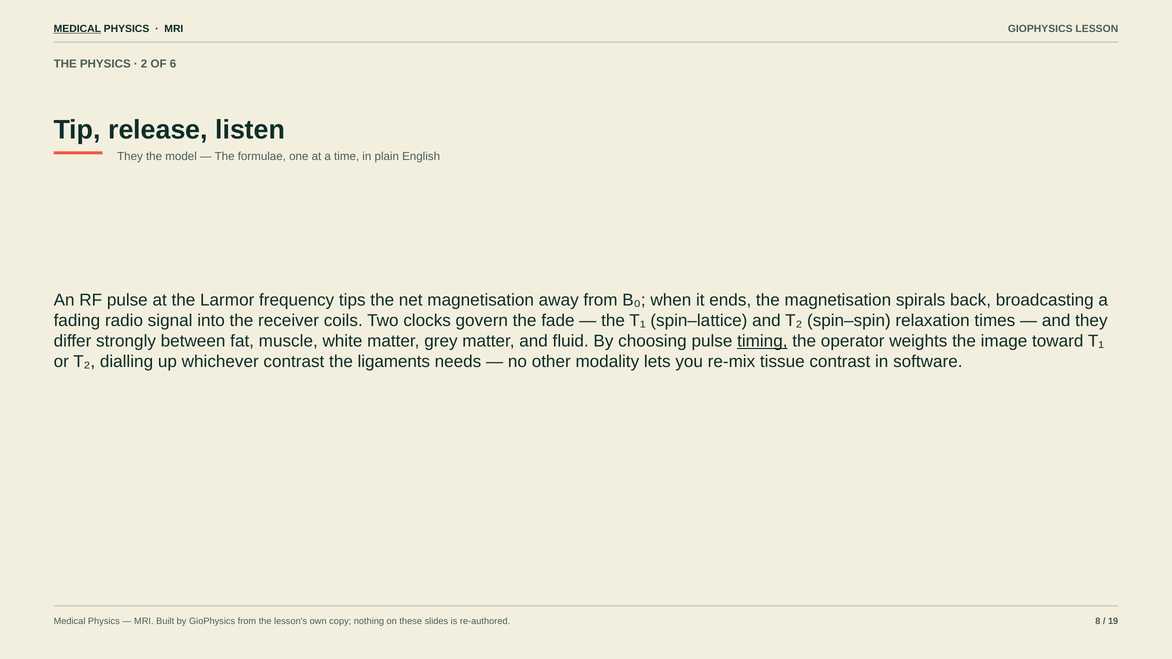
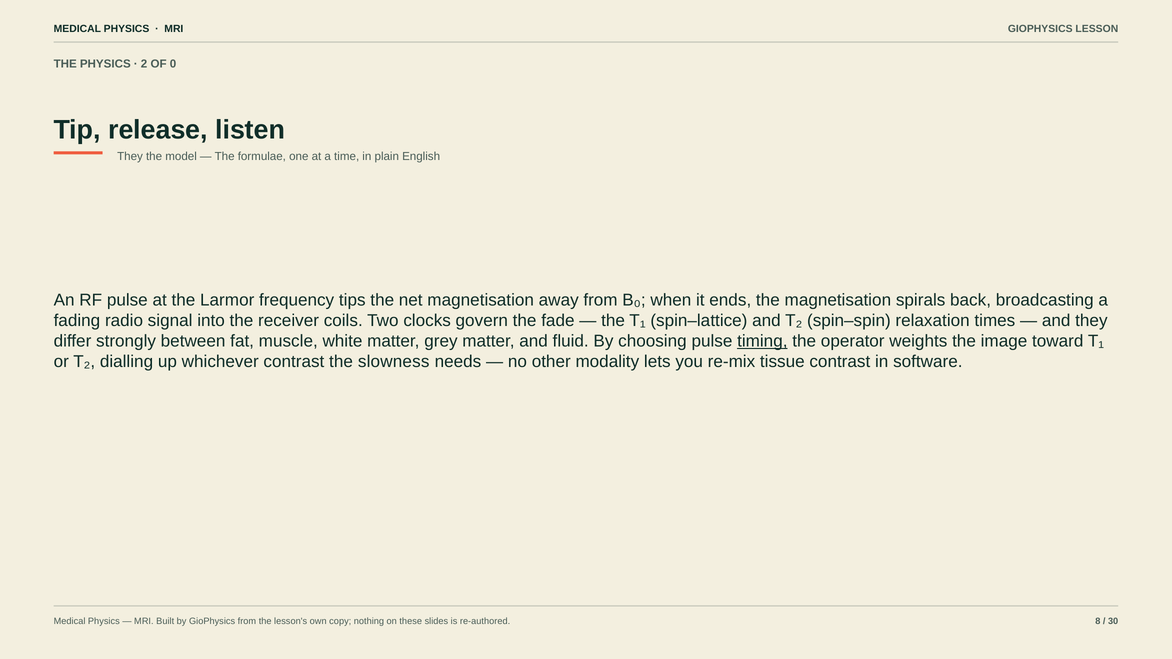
MEDICAL at (77, 29) underline: present -> none
6: 6 -> 0
ligaments: ligaments -> slowness
19: 19 -> 30
